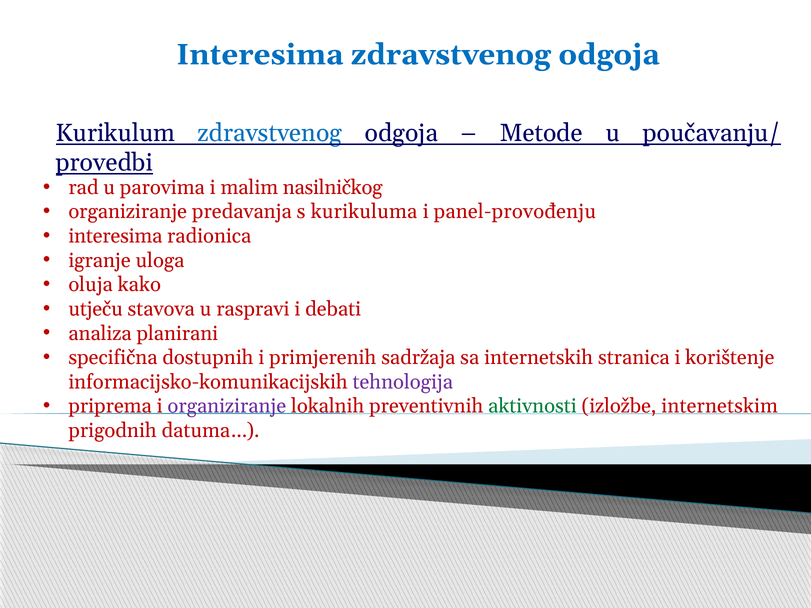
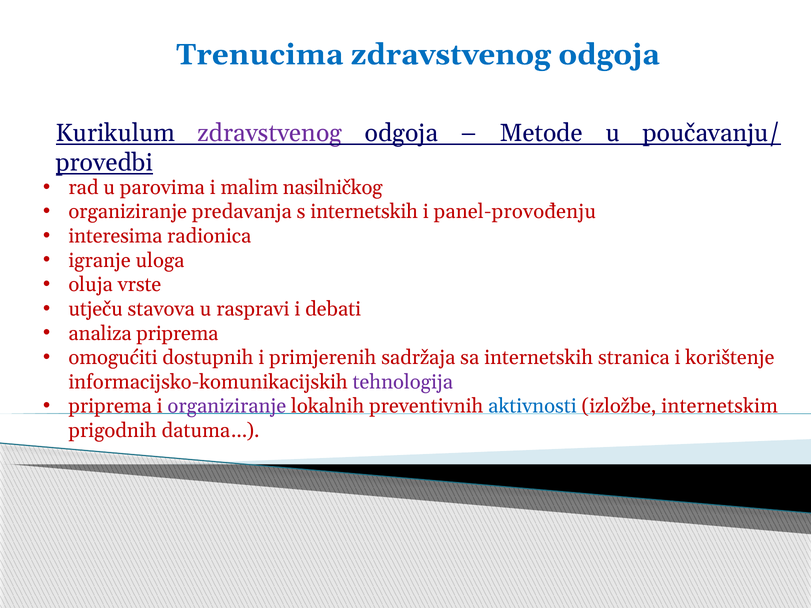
Interesima at (260, 55): Interesima -> Trenucima
zdravstvenog at (270, 133) colour: blue -> purple
s kurikuluma: kurikuluma -> internetskih
kako: kako -> vrste
analiza planirani: planirani -> priprema
specifična: specifična -> omogućiti
aktivnosti colour: green -> blue
